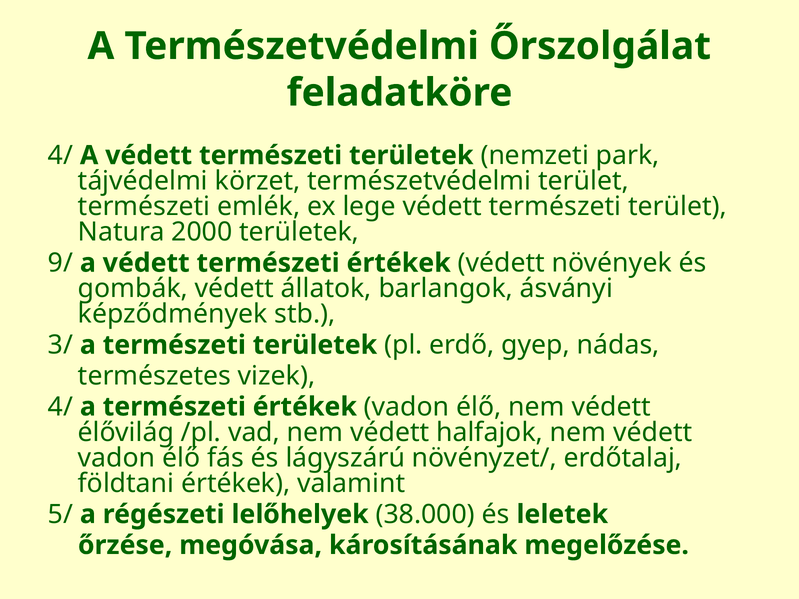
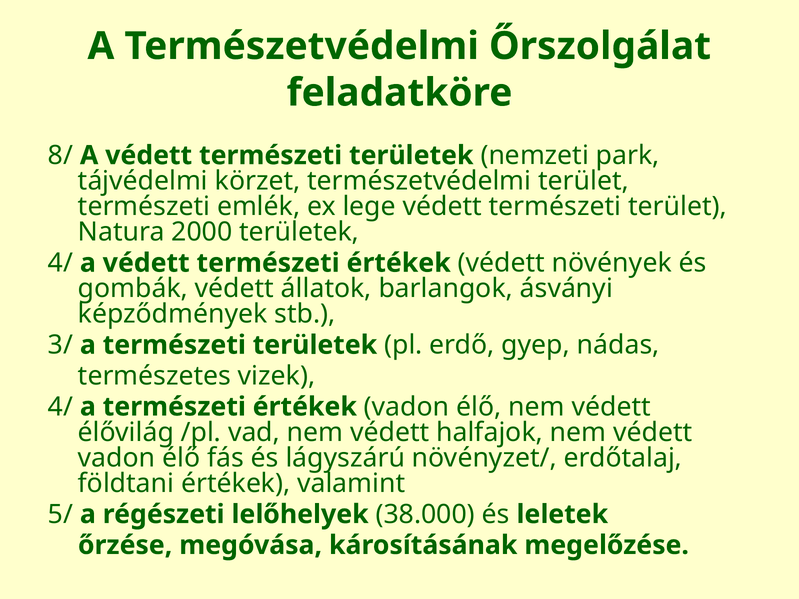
4/ at (61, 155): 4/ -> 8/
9/ at (61, 263): 9/ -> 4/
